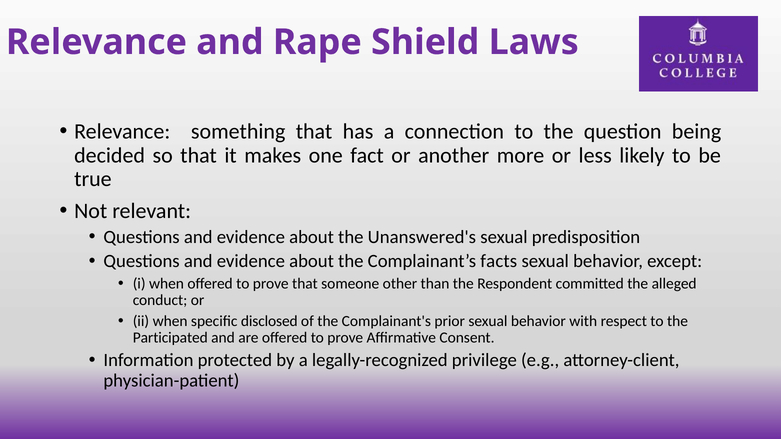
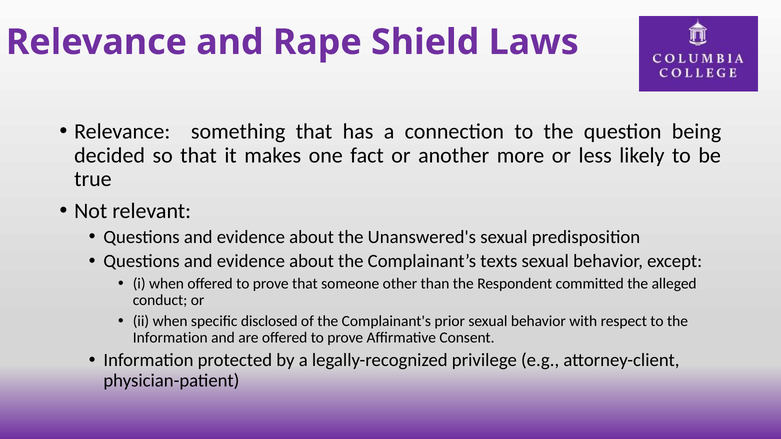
facts: facts -> texts
Participated at (170, 338): Participated -> Information
